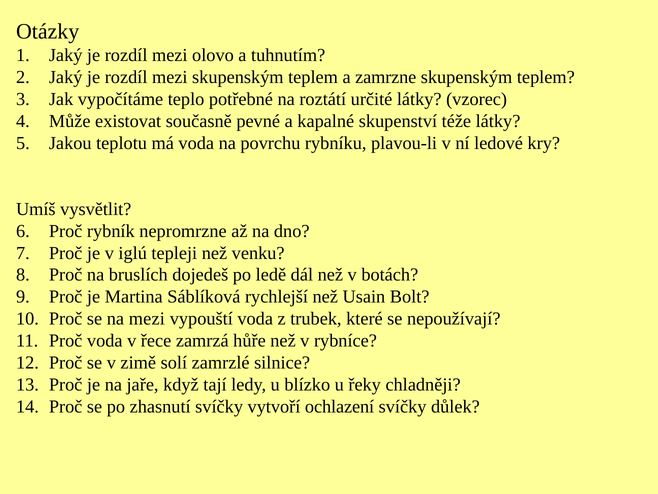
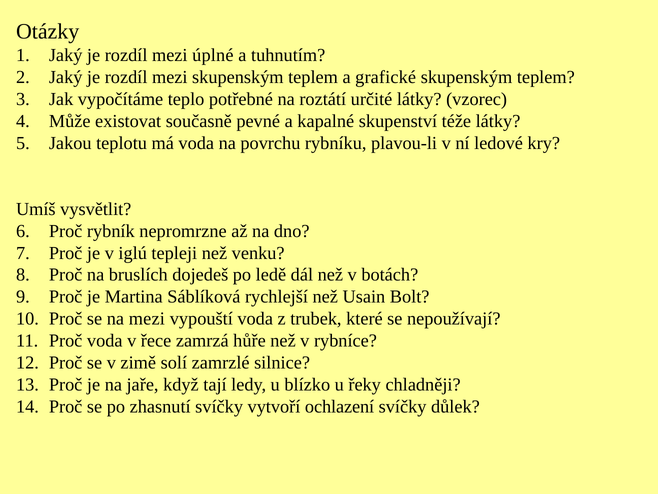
olovo: olovo -> úplné
zamrzne: zamrzne -> grafické
